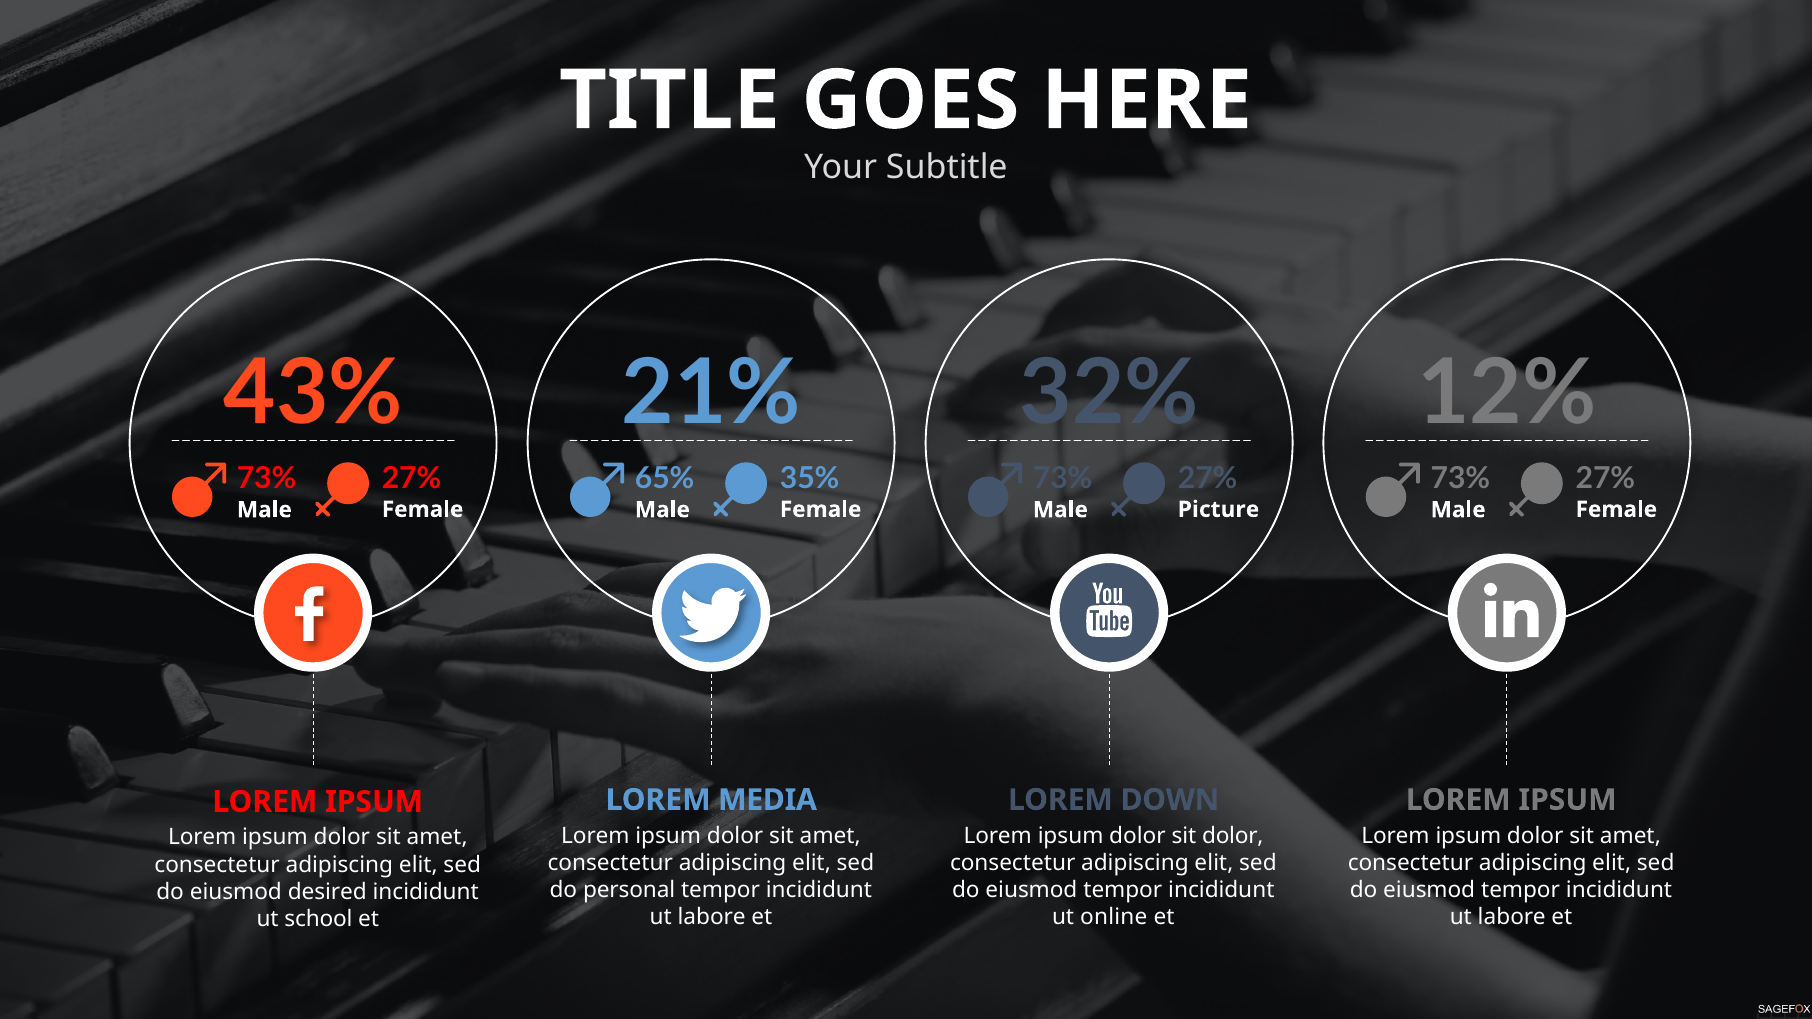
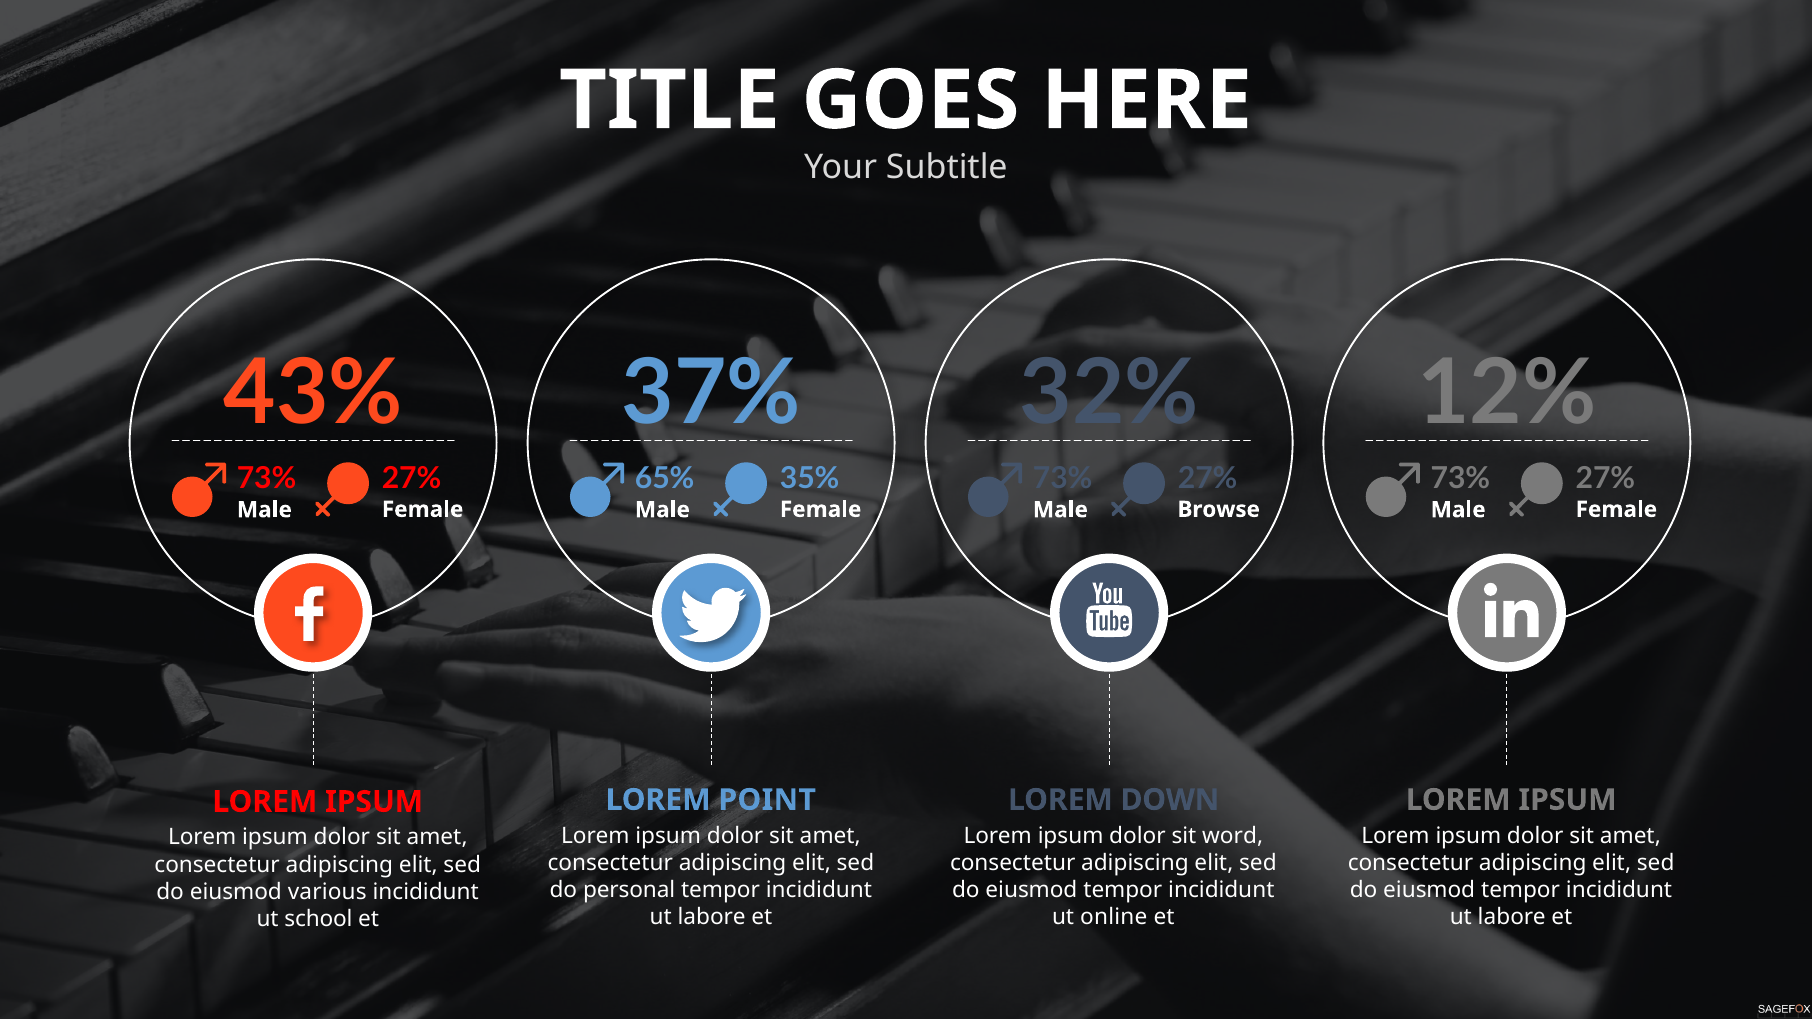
21%: 21% -> 37%
Picture: Picture -> Browse
MEDIA: MEDIA -> POINT
sit dolor: dolor -> word
desired: desired -> various
